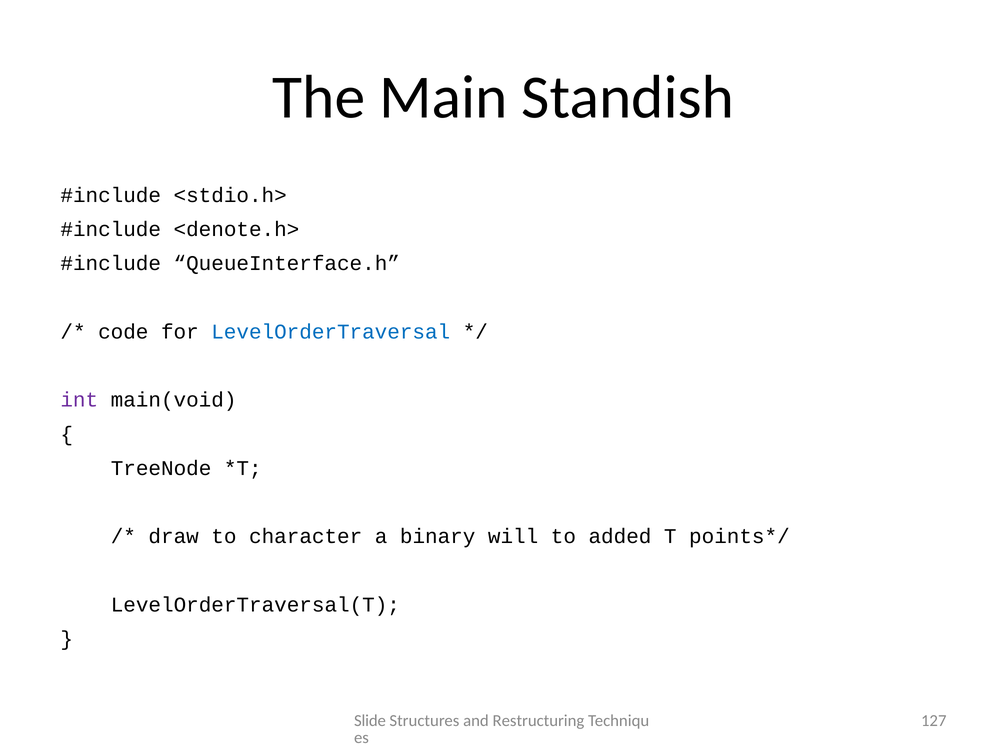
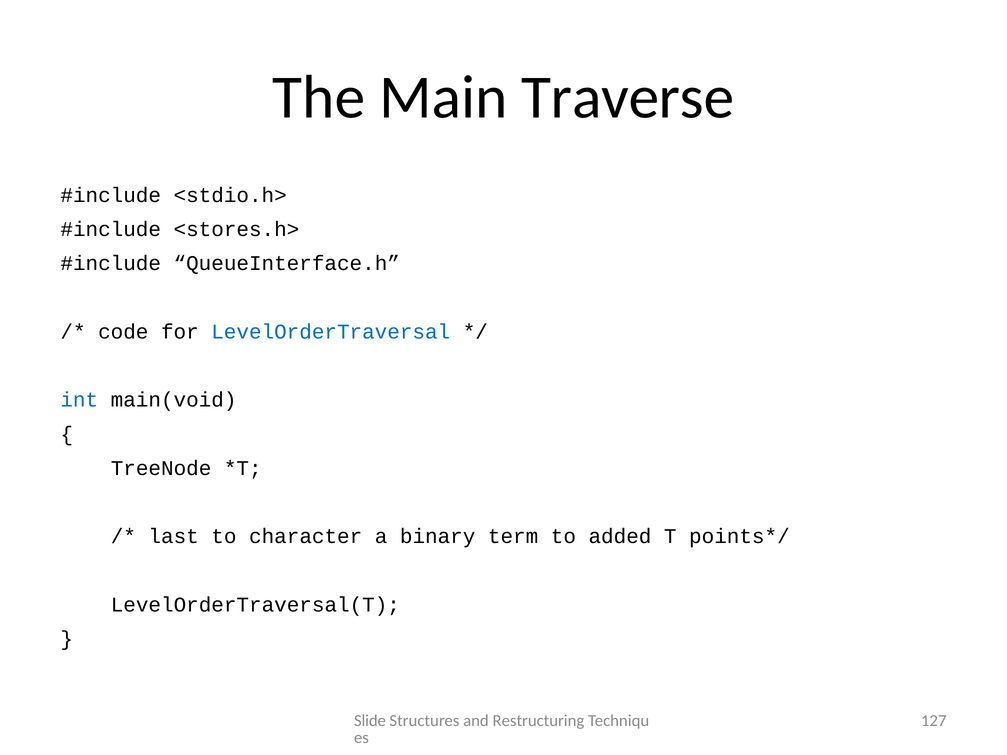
Standish: Standish -> Traverse
<denote.h>: <denote.h> -> <stores.h>
int colour: purple -> blue
draw: draw -> last
will: will -> term
